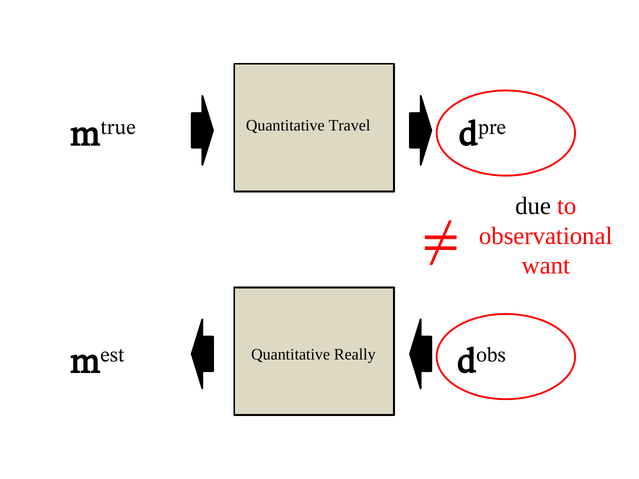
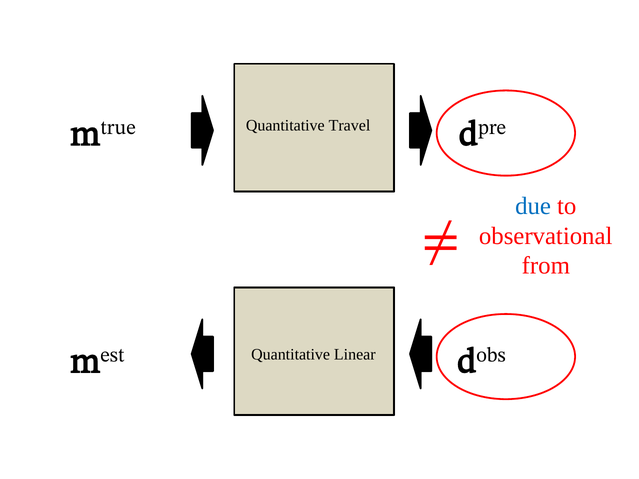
due colour: black -> blue
want: want -> from
Really: Really -> Linear
